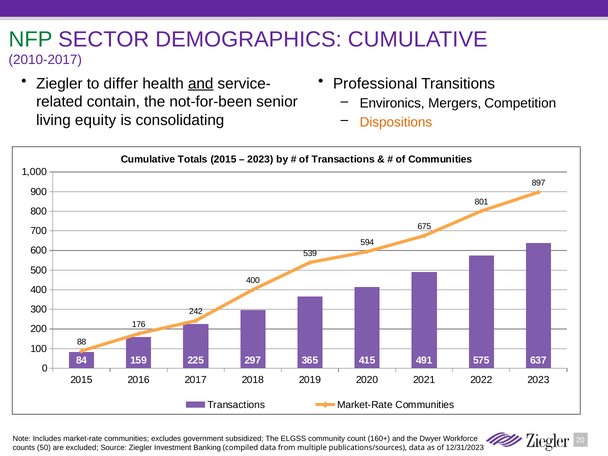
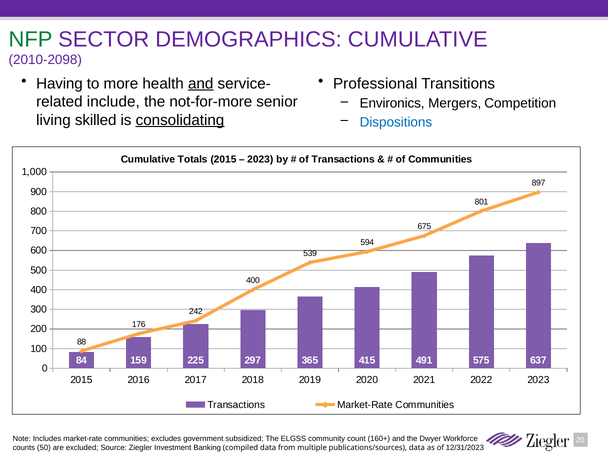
2010-2017: 2010-2017 -> 2010-2098
Ziegler at (59, 84): Ziegler -> Having
differ: differ -> more
contain: contain -> include
not-for-been: not-for-been -> not-for-more
equity: equity -> skilled
consolidating underline: none -> present
Dispositions colour: orange -> blue
